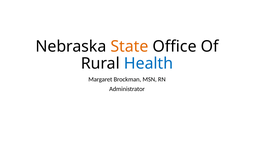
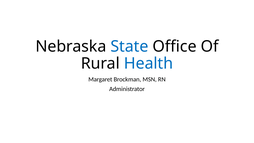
State colour: orange -> blue
